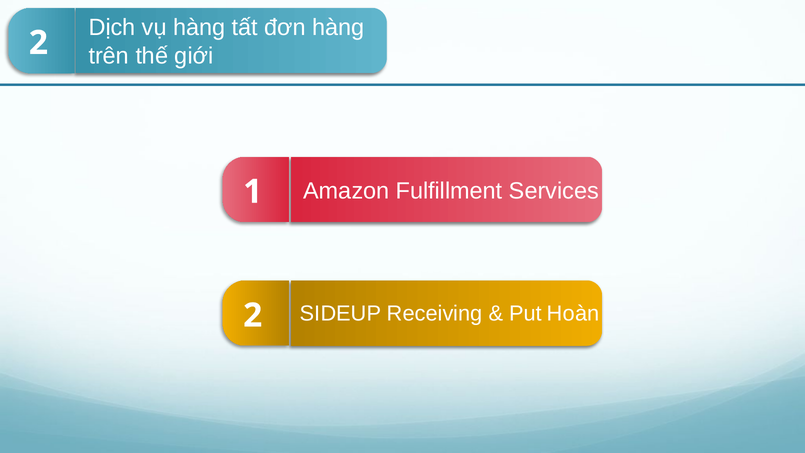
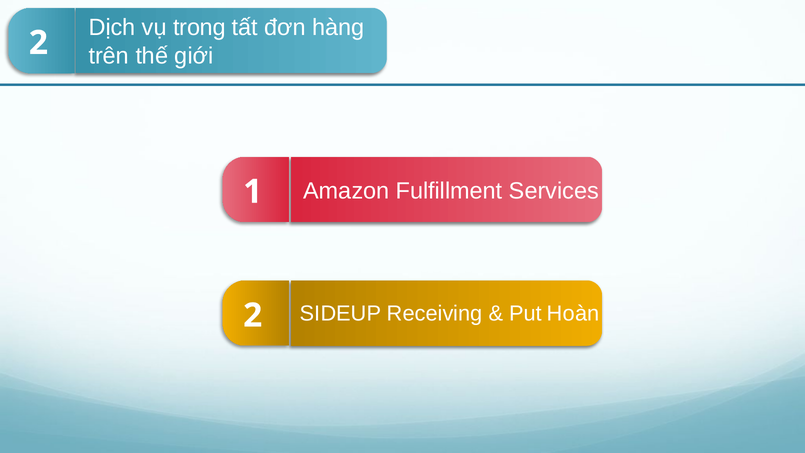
vụ hàng: hàng -> trong
